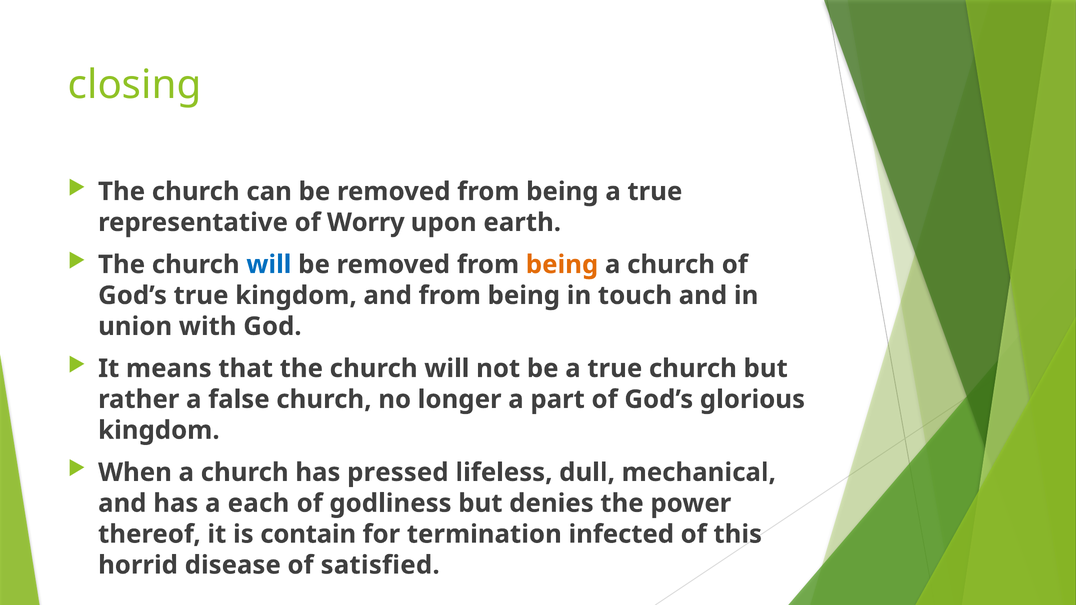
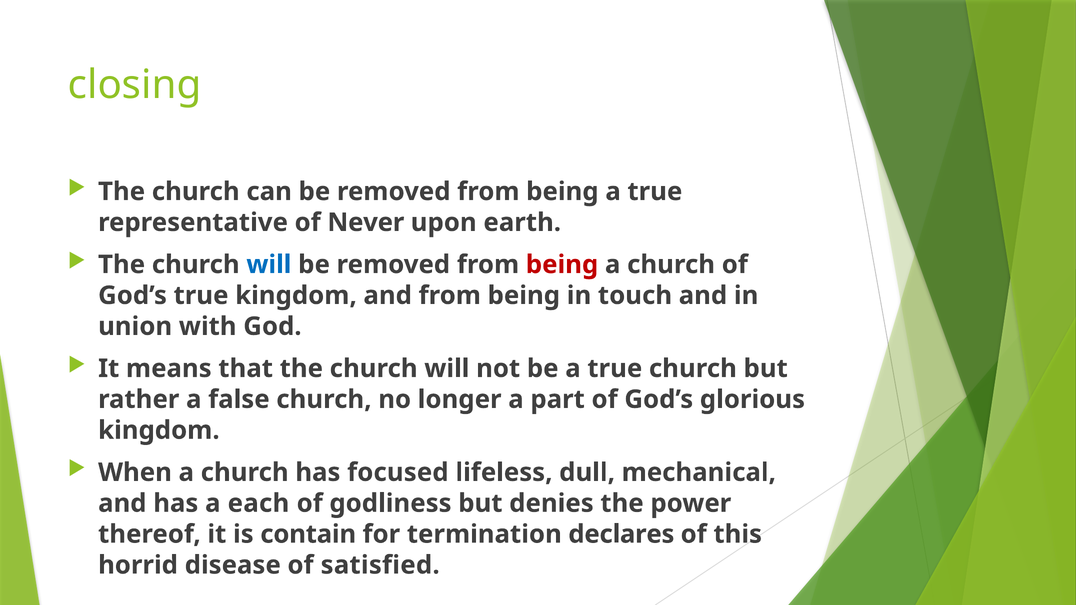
Worry: Worry -> Never
being at (562, 265) colour: orange -> red
pressed: pressed -> focused
infected: infected -> declares
